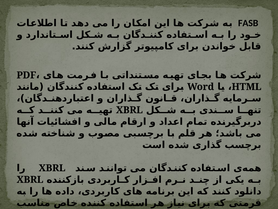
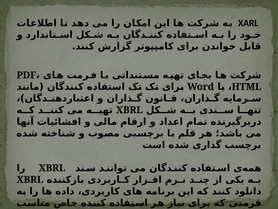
FASB: FASB -> XARL
